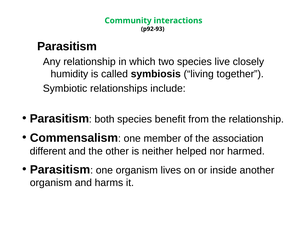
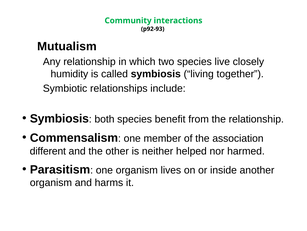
Parasitism at (67, 46): Parasitism -> Mutualism
Parasitism at (59, 118): Parasitism -> Symbiosis
